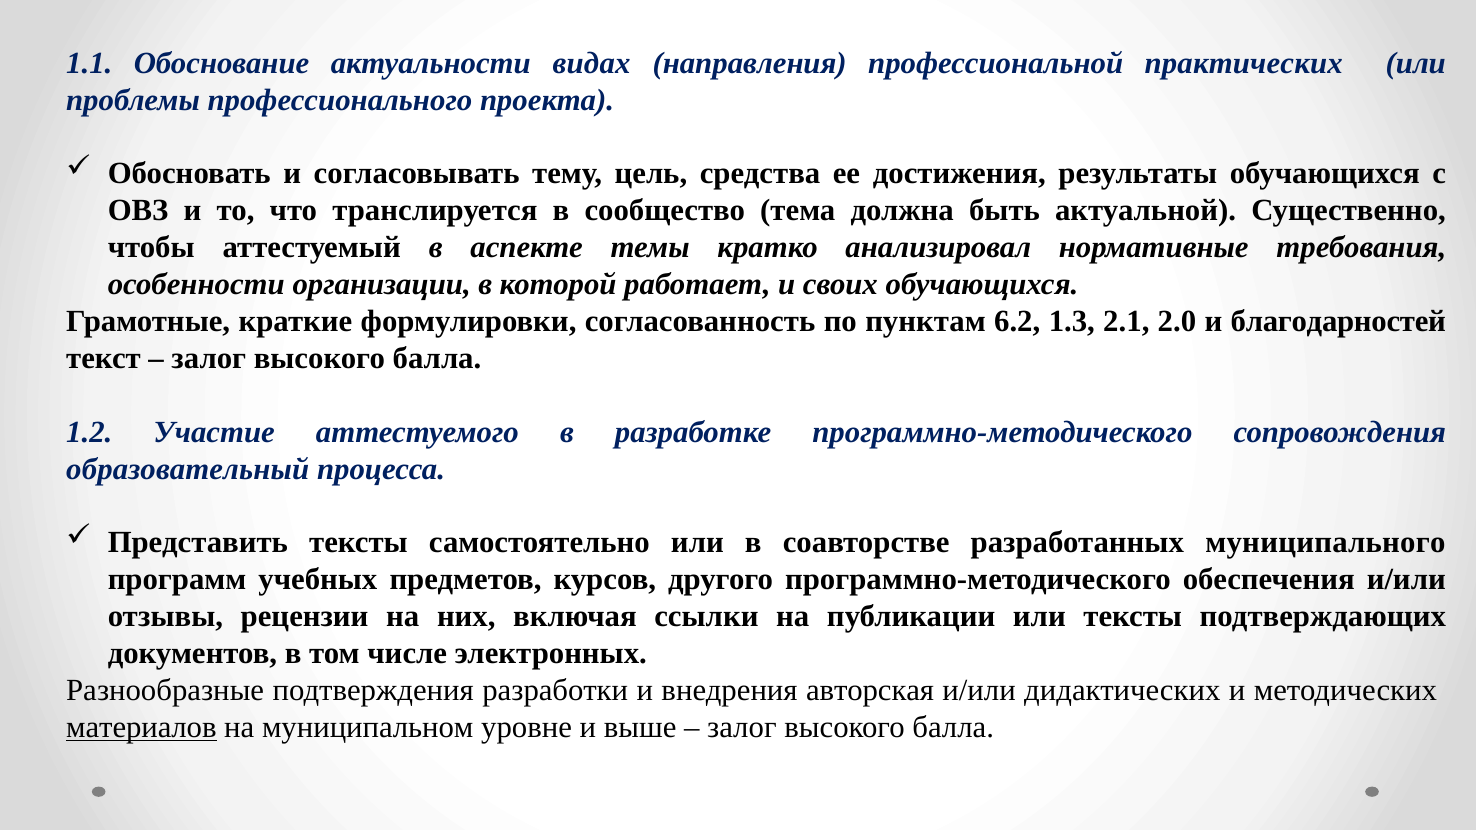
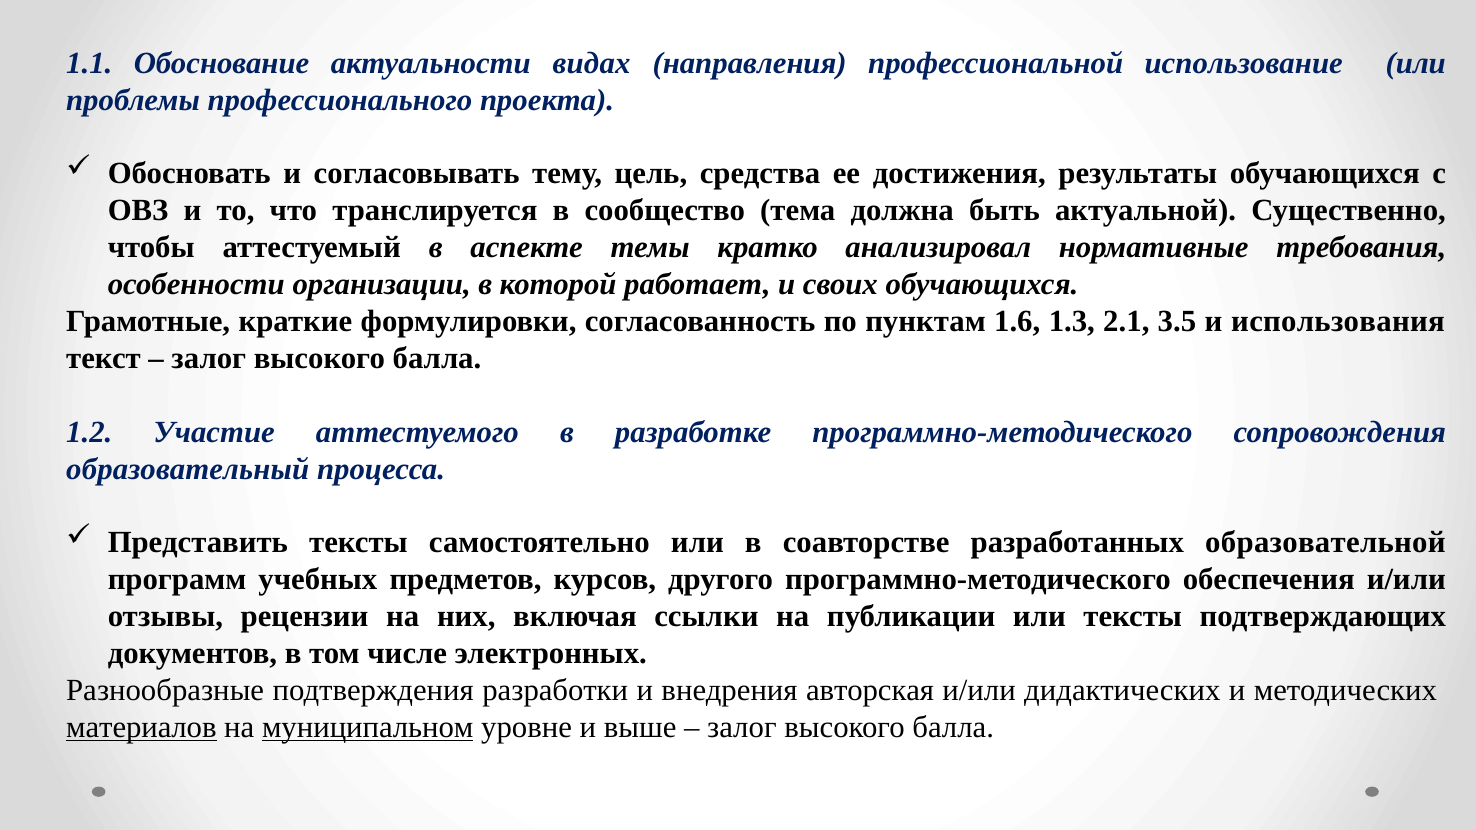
практических: практических -> использование
6.2: 6.2 -> 1.6
2.0: 2.0 -> 3.5
благодарностей: благодарностей -> использования
муниципального: муниципального -> образовательной
муниципальном underline: none -> present
